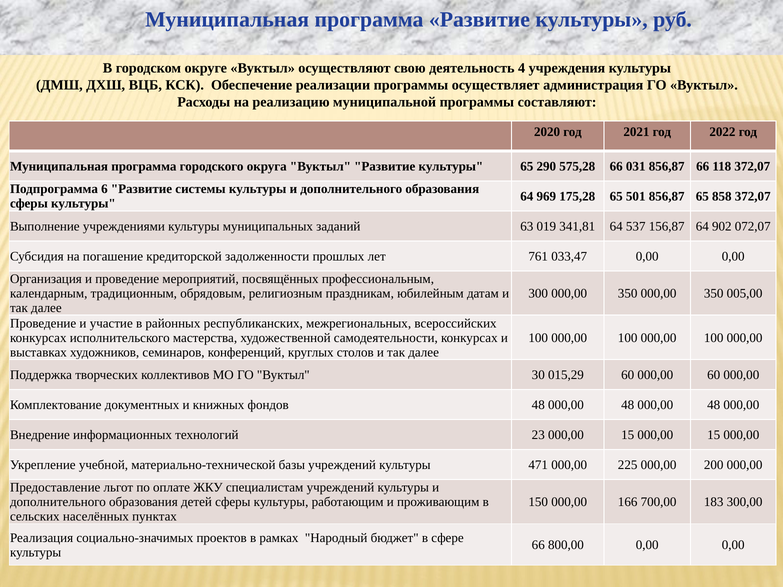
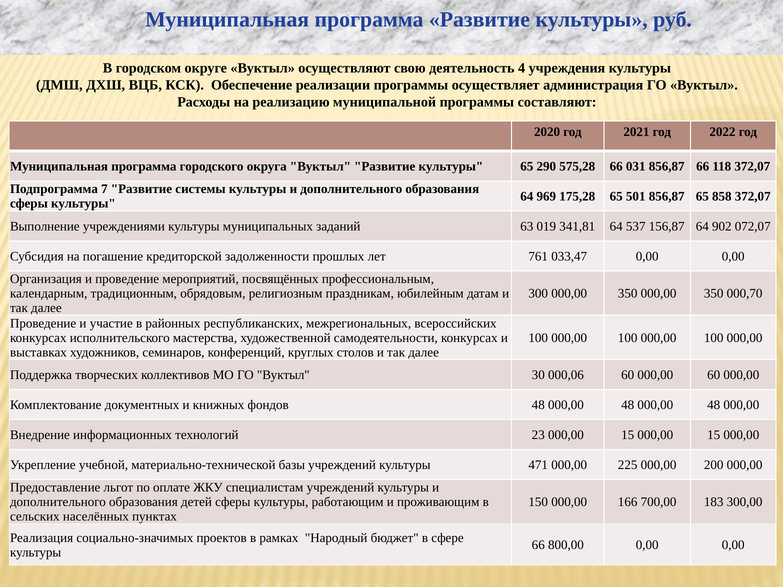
6: 6 -> 7
005,00: 005,00 -> 000,70
015,29: 015,29 -> 000,06
